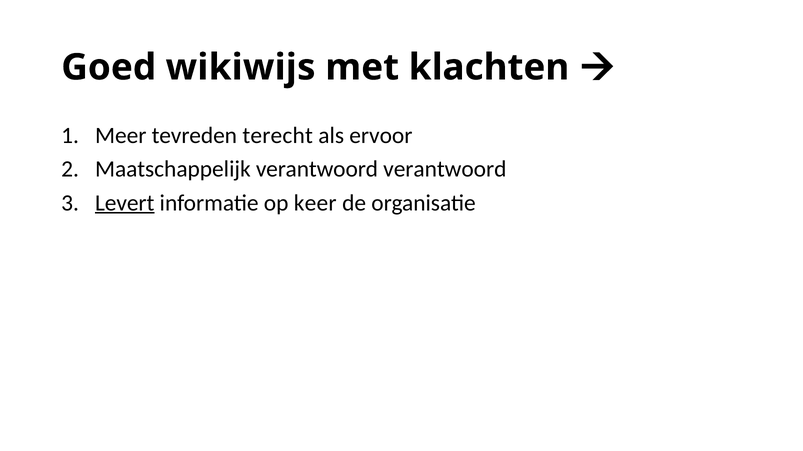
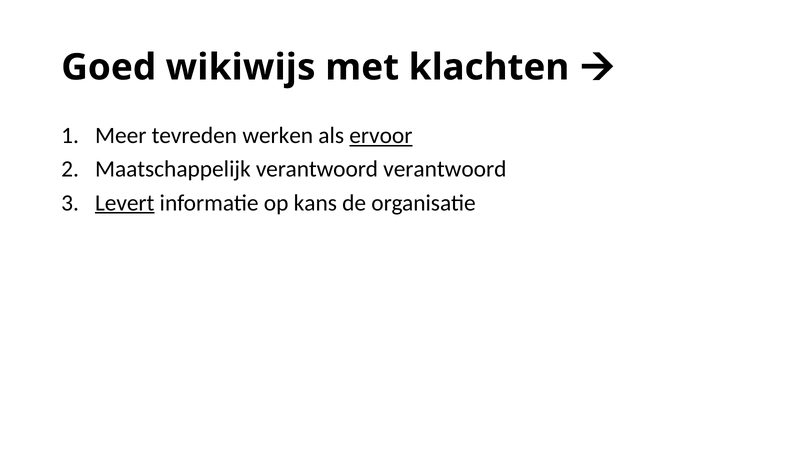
terecht: terecht -> werken
ervoor underline: none -> present
keer: keer -> kans
